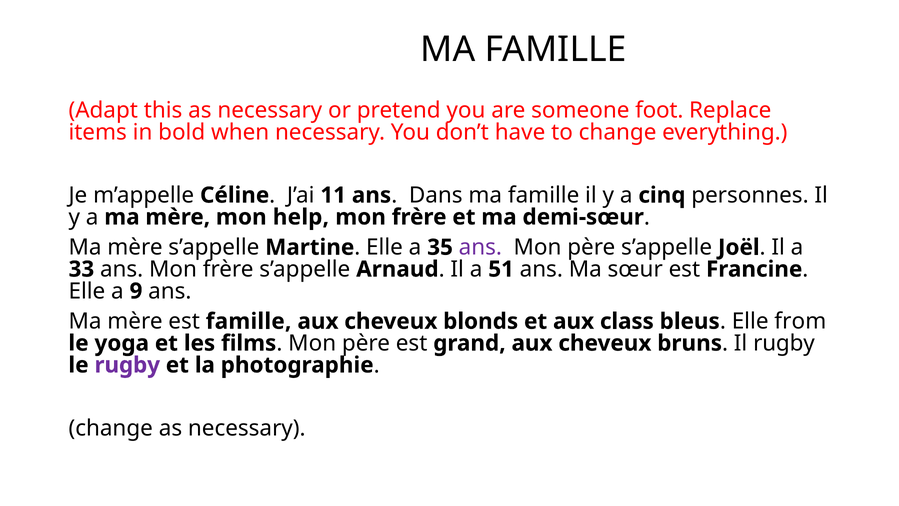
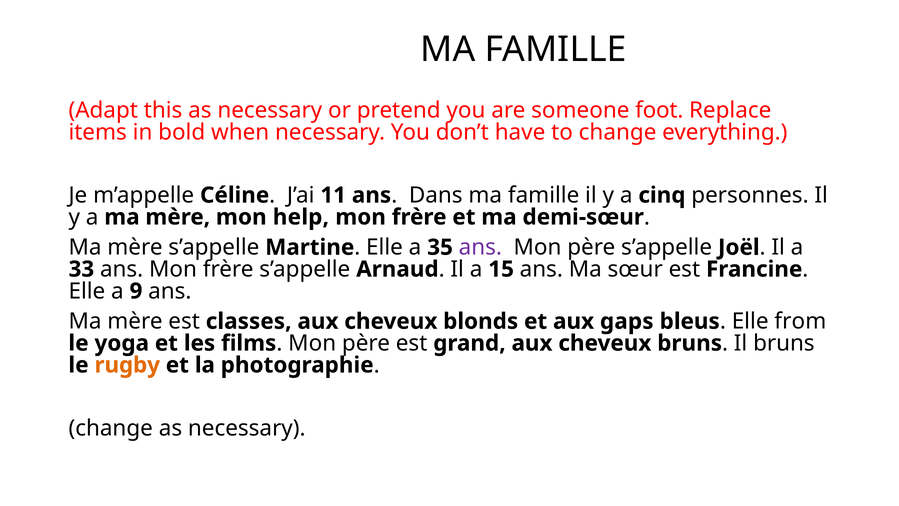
51: 51 -> 15
est famille: famille -> classes
class: class -> gaps
Il rugby: rugby -> bruns
rugby at (127, 365) colour: purple -> orange
